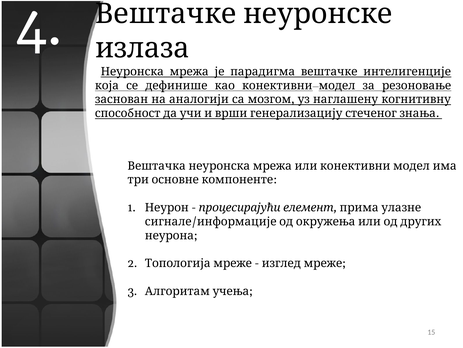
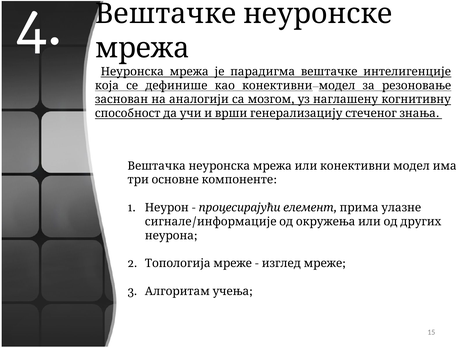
излаза at (142, 48): излаза -> мрежа
